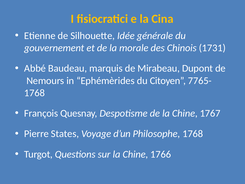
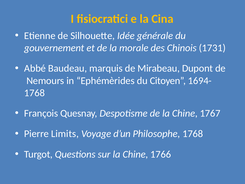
7765-: 7765- -> 1694-
States: States -> Limits
